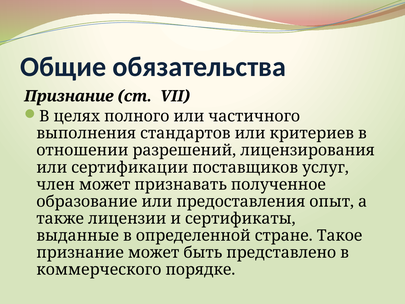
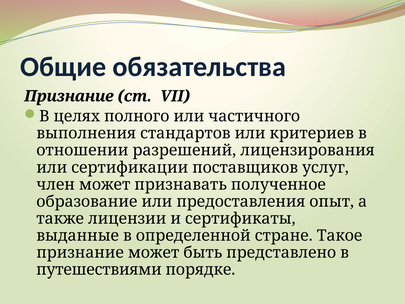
коммерческого: коммерческого -> путешествиями
